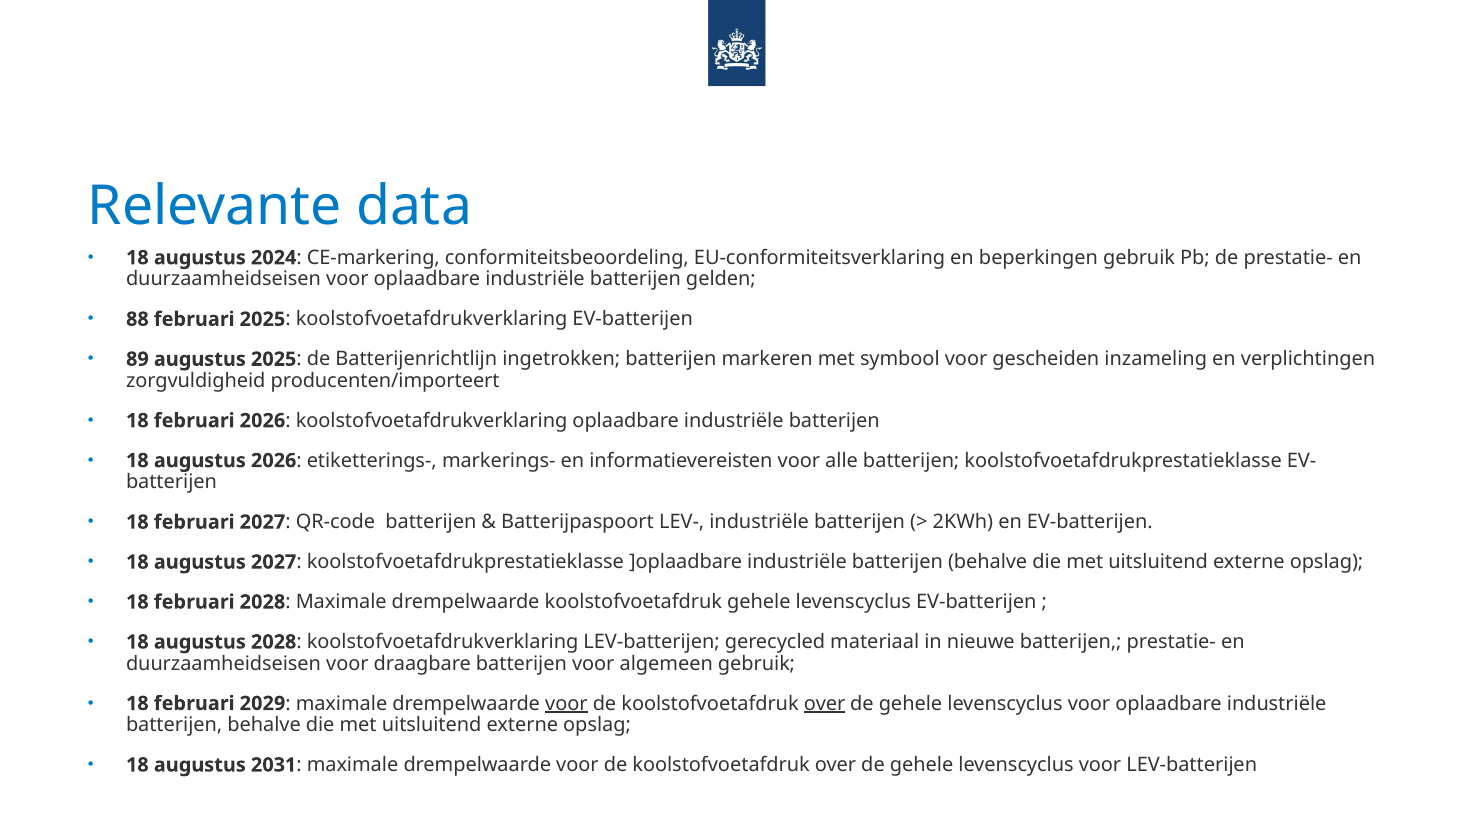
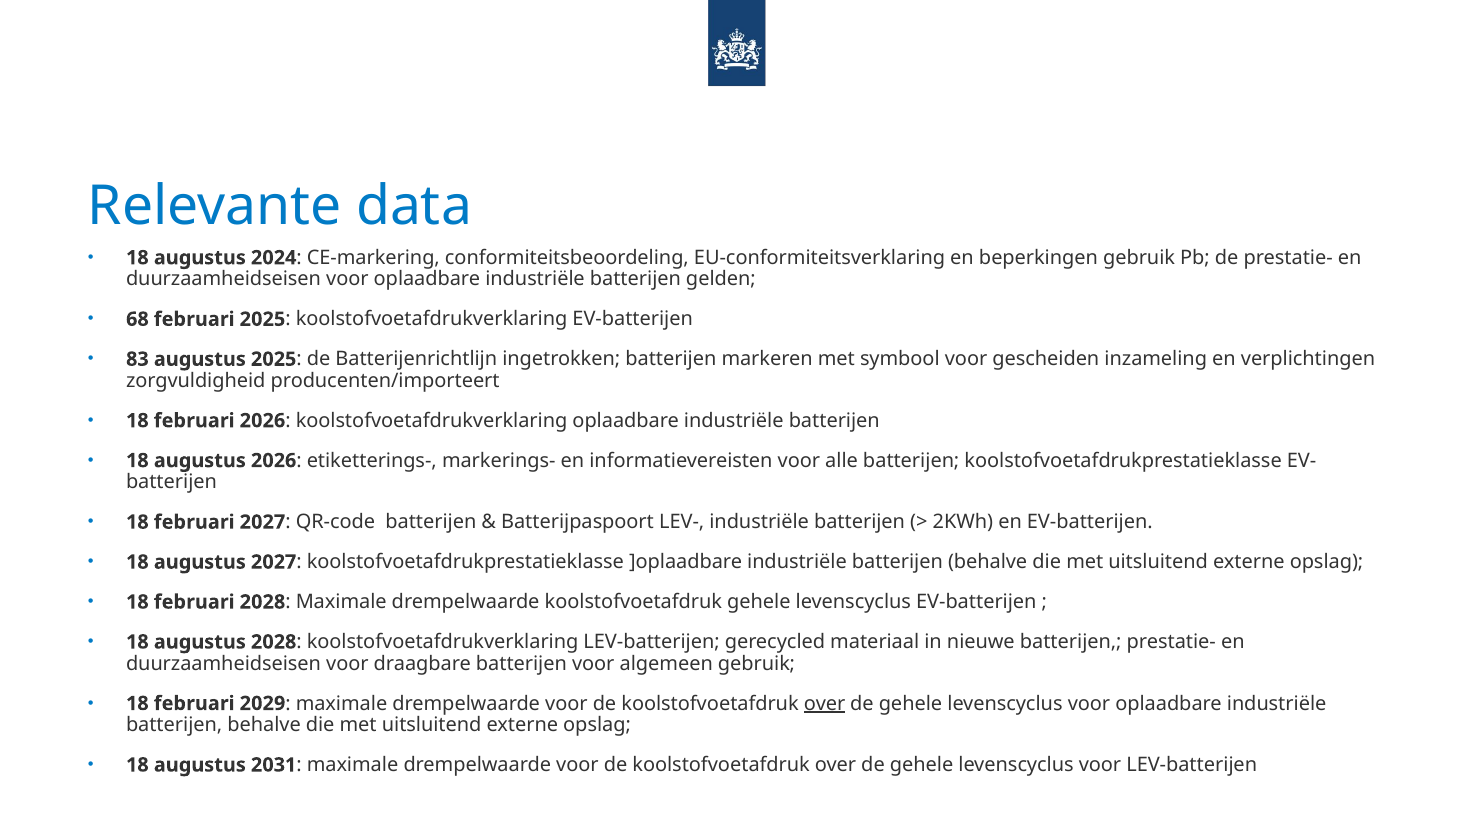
88: 88 -> 68
89: 89 -> 83
voor at (566, 704) underline: present -> none
